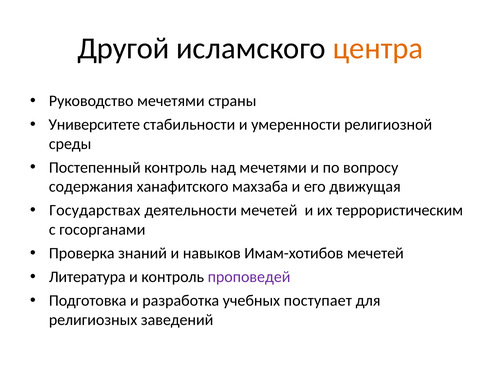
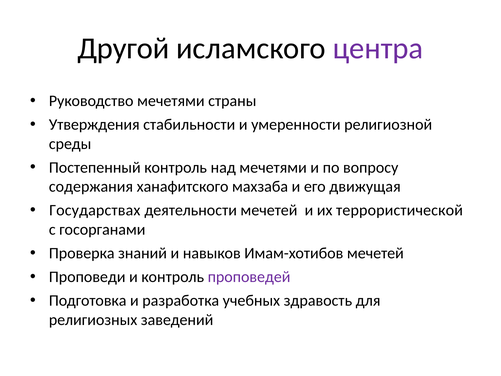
центра colour: orange -> purple
Университете: Университете -> Утверждения
террористическим: террористическим -> террористической
Литература: Литература -> Проповеди
поступает: поступает -> здравость
